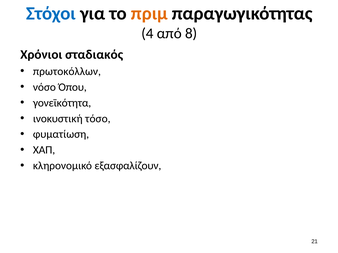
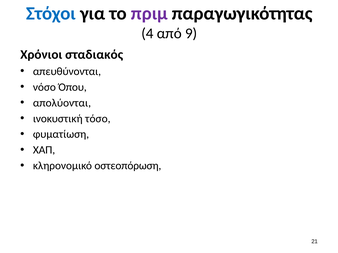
πριμ colour: orange -> purple
8: 8 -> 9
πρωτοκόλλων: πρωτοκόλλων -> απευθύνονται
γονεϊκότητα: γονεϊκότητα -> απολύονται
εξασφαλίζουν: εξασφαλίζουν -> οστεοπόρωση
